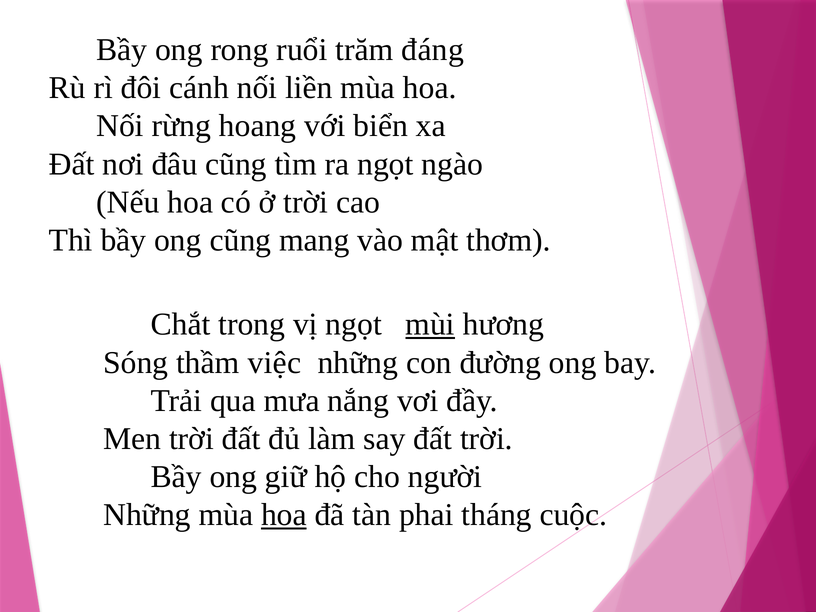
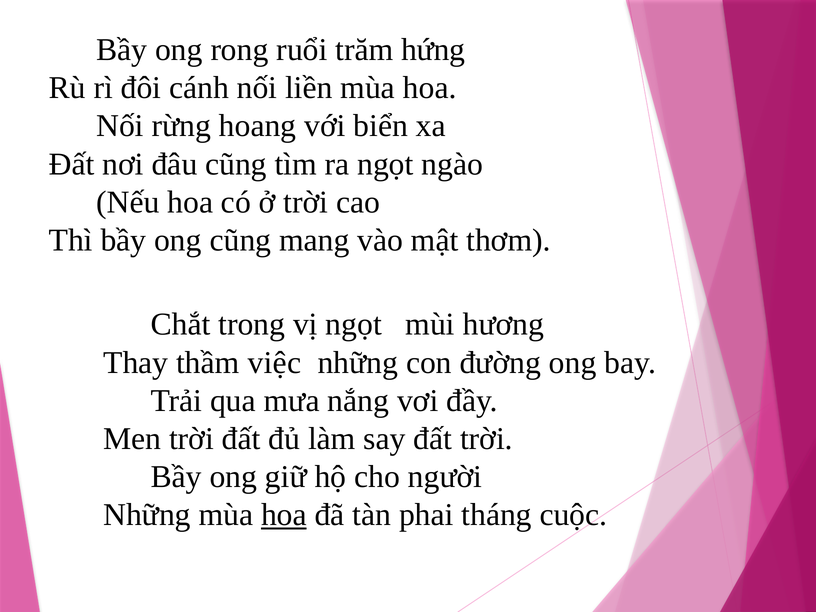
đáng: đáng -> hứng
mùi underline: present -> none
Sóng: Sóng -> Thay
